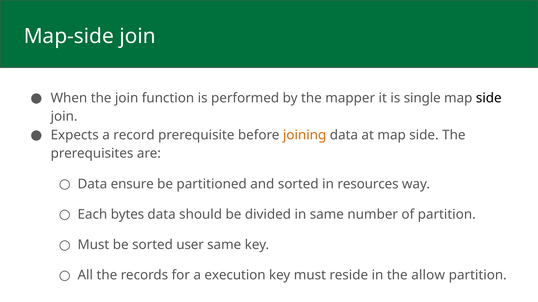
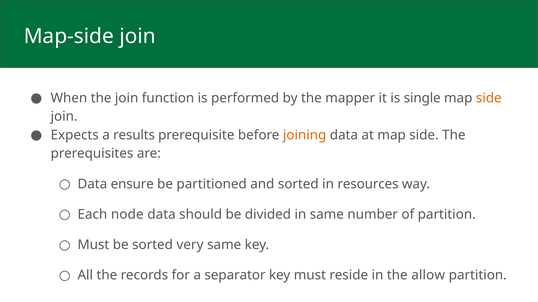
side at (489, 98) colour: black -> orange
record: record -> results
bytes: bytes -> node
user: user -> very
execution: execution -> separator
